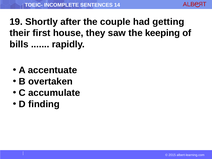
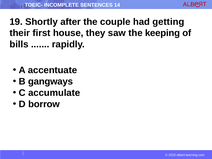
overtaken: overtaken -> gangways
finding: finding -> borrow
